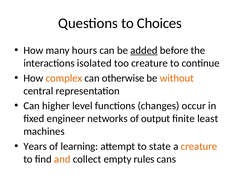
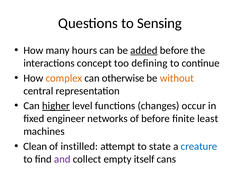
Choices: Choices -> Sensing
isolated: isolated -> concept
too creature: creature -> defining
higher underline: none -> present
of output: output -> before
Years: Years -> Clean
learning: learning -> instilled
creature at (199, 146) colour: orange -> blue
and colour: orange -> purple
rules: rules -> itself
